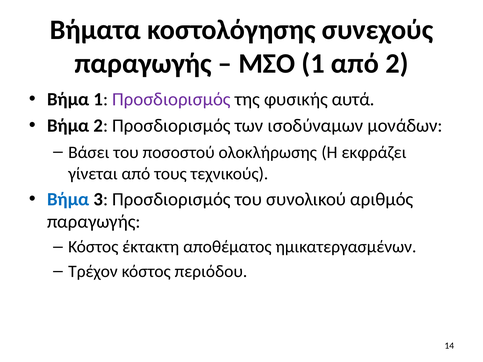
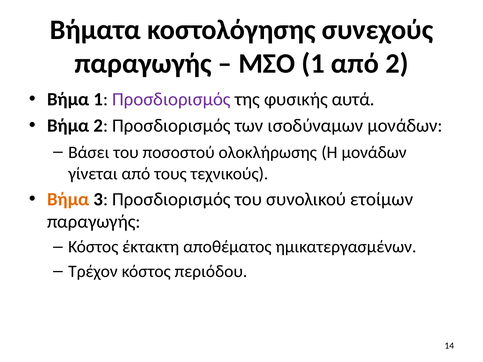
Η εκφράζει: εκφράζει -> μονάδων
Βήμα at (68, 199) colour: blue -> orange
αριθμός: αριθμός -> ετοίμων
